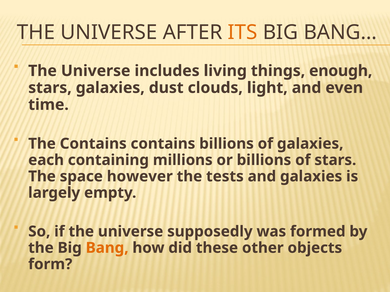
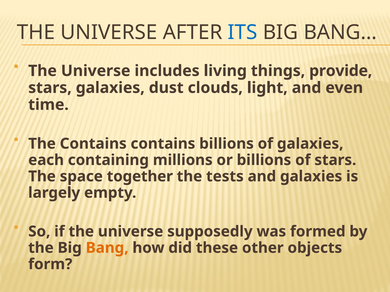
ITS colour: orange -> blue
enough: enough -> provide
however: however -> together
